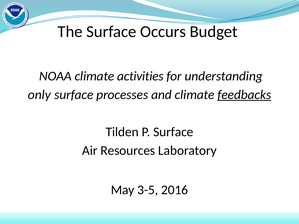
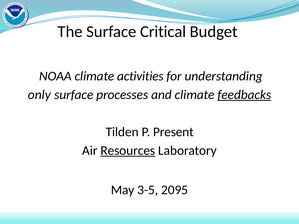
Occurs: Occurs -> Critical
P Surface: Surface -> Present
Resources underline: none -> present
2016: 2016 -> 2095
